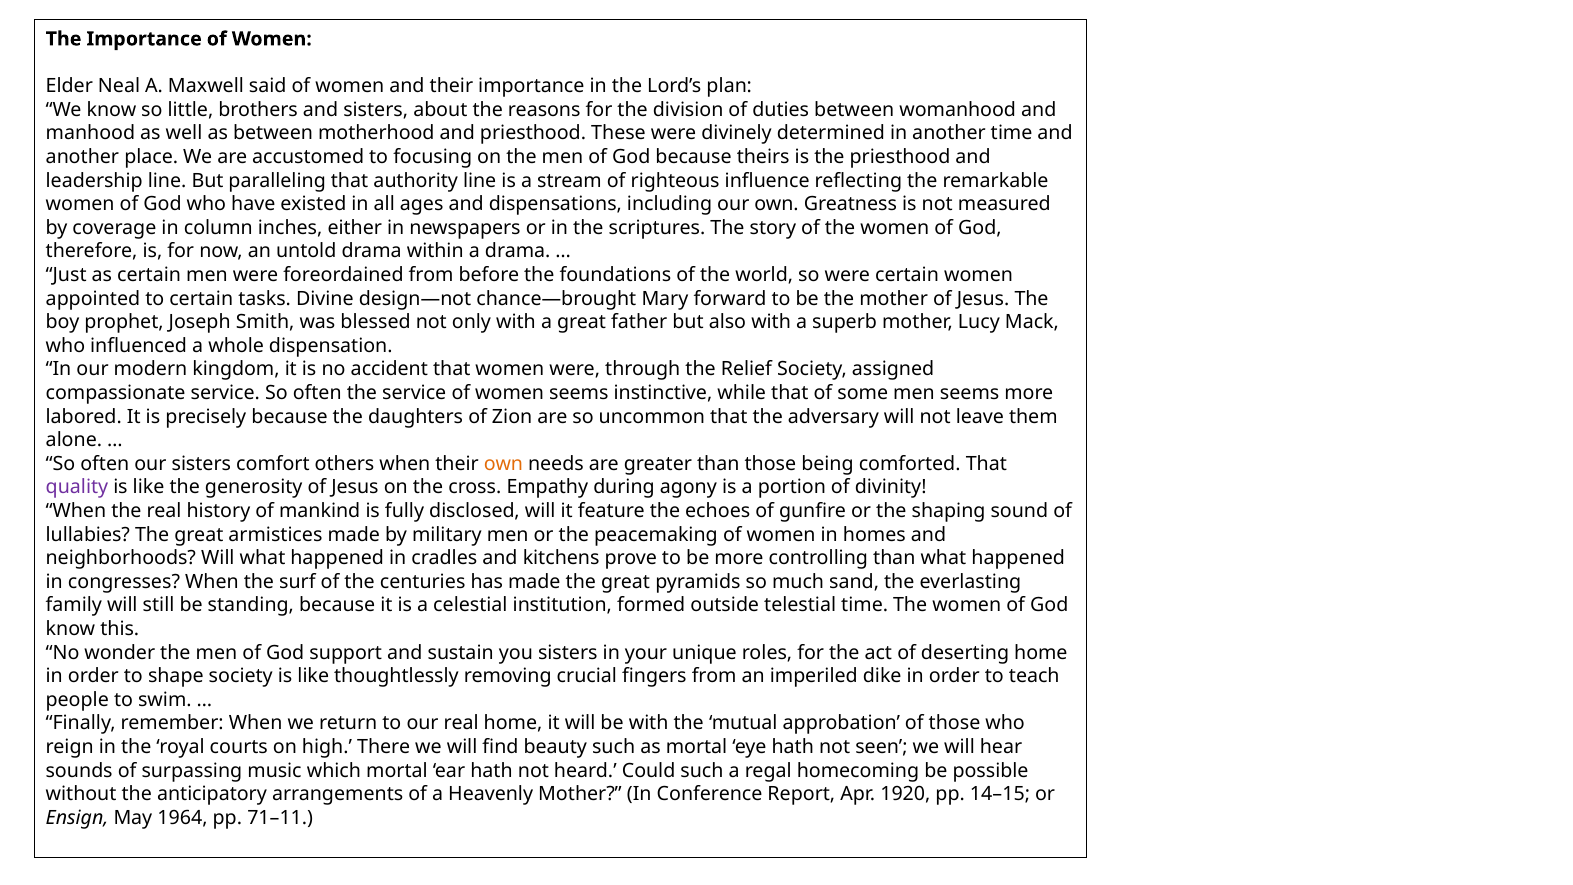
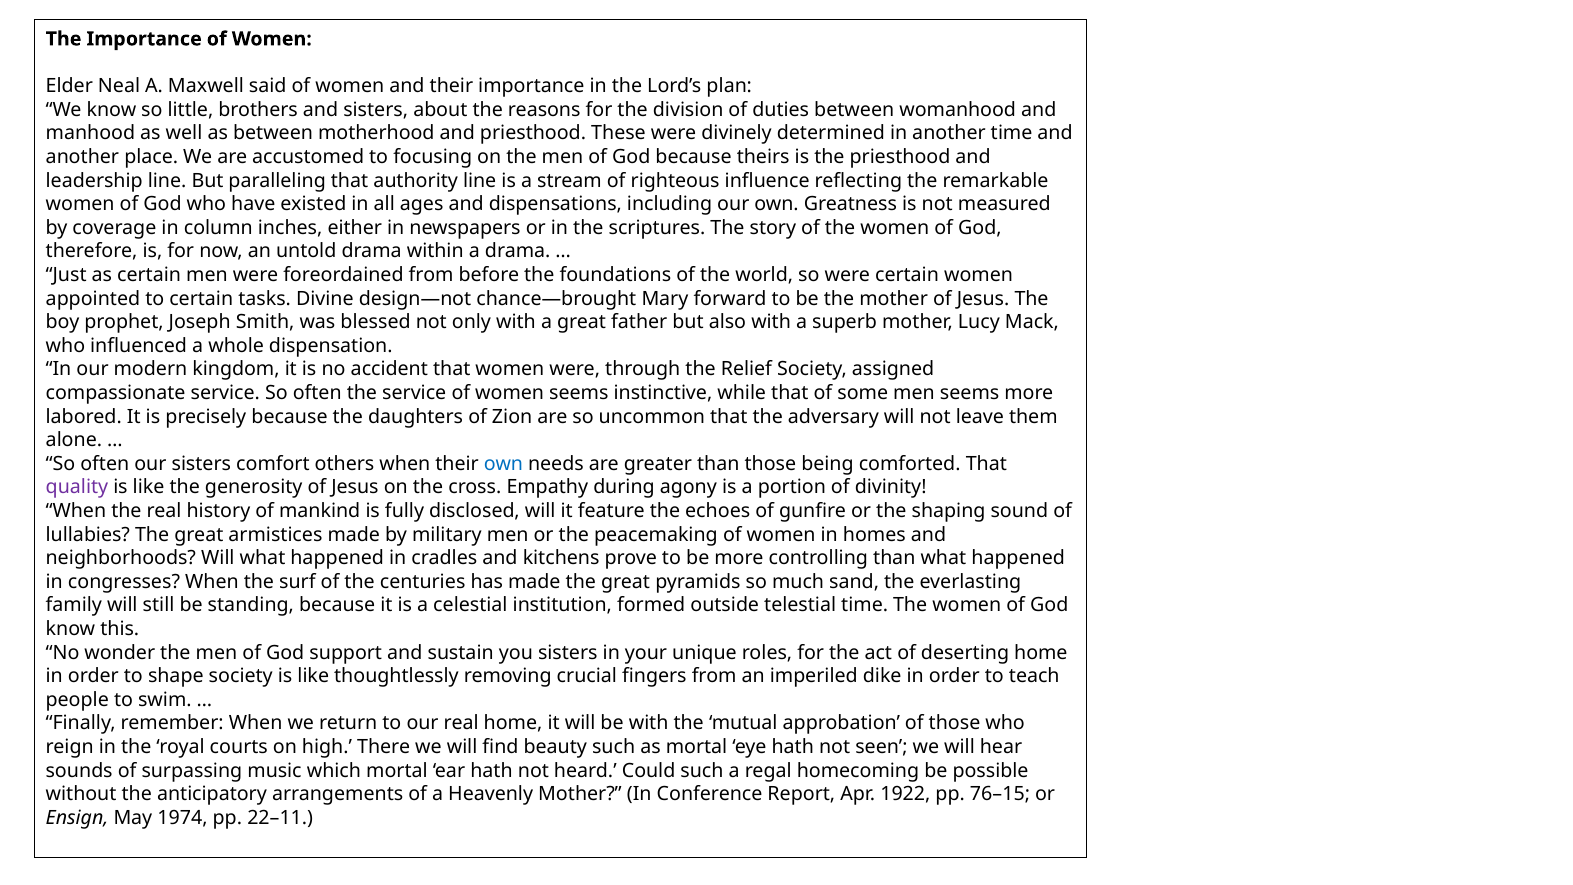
own at (503, 464) colour: orange -> blue
1920: 1920 -> 1922
14–15: 14–15 -> 76–15
1964: 1964 -> 1974
71–11: 71–11 -> 22–11
